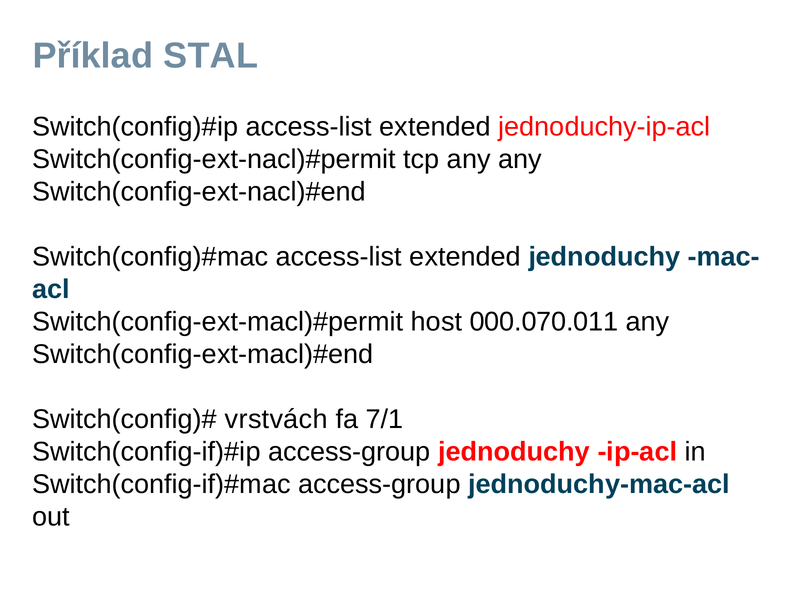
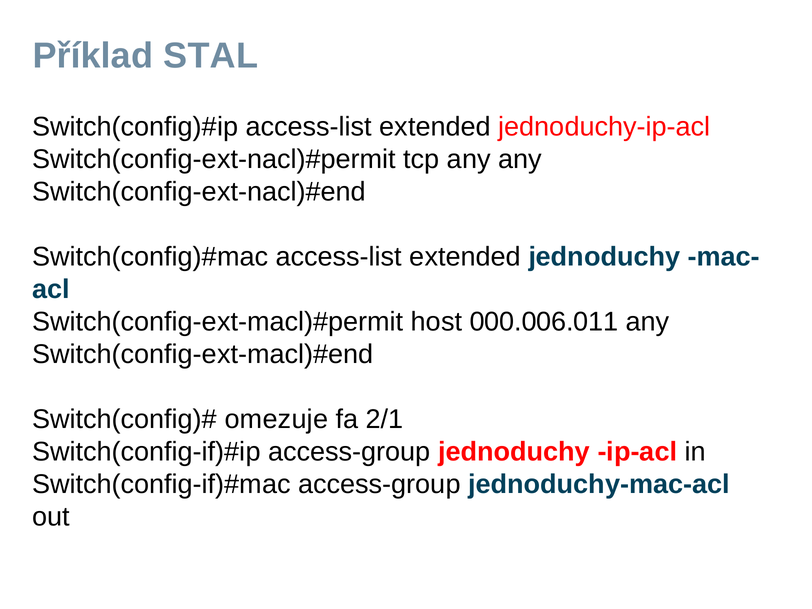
000.070.011: 000.070.011 -> 000.006.011
vrstvách: vrstvách -> omezuje
7/1: 7/1 -> 2/1
